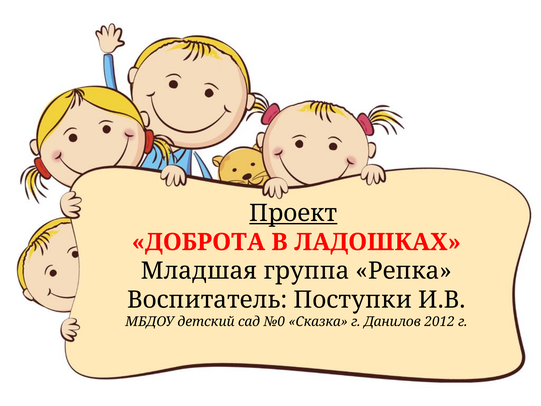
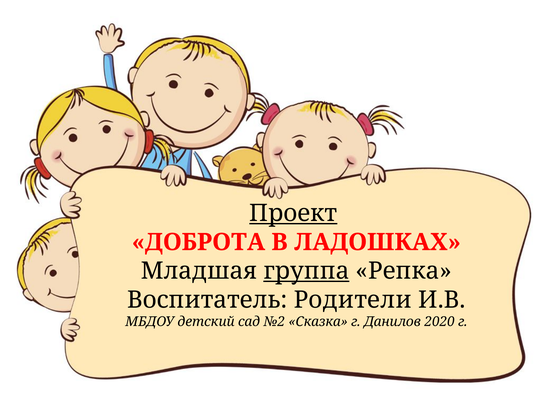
группа underline: none -> present
Поступки: Поступки -> Родители
№0: №0 -> №2
2012: 2012 -> 2020
